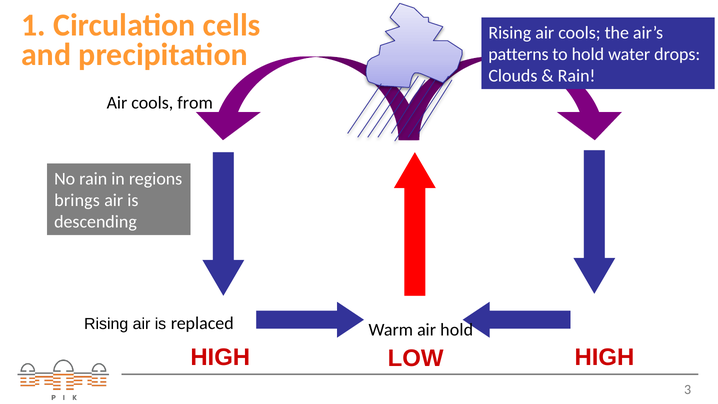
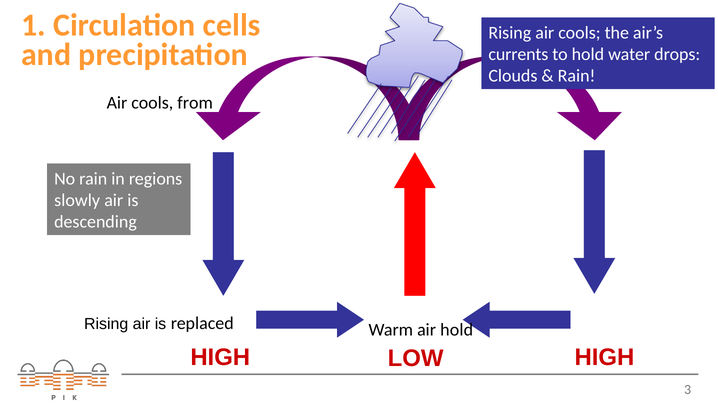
patterns: patterns -> currents
brings: brings -> slowly
